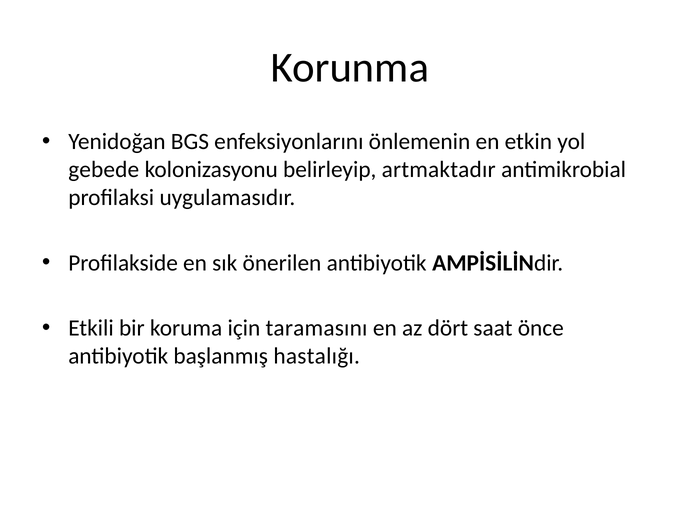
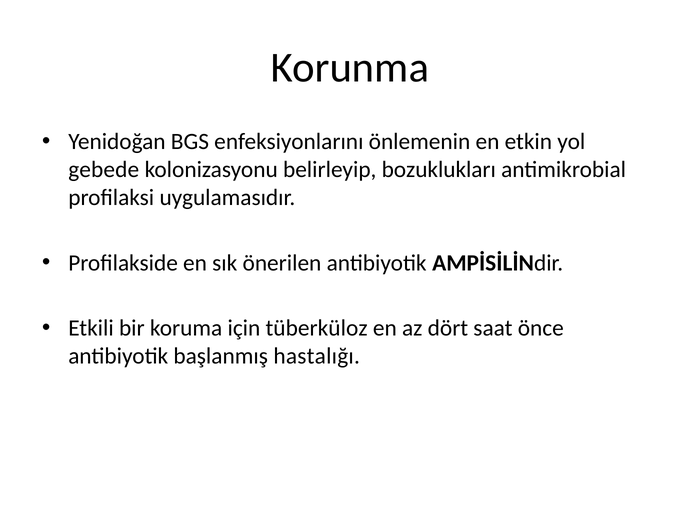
artmaktadır: artmaktadır -> bozuklukları
taramasını: taramasını -> tüberküloz
